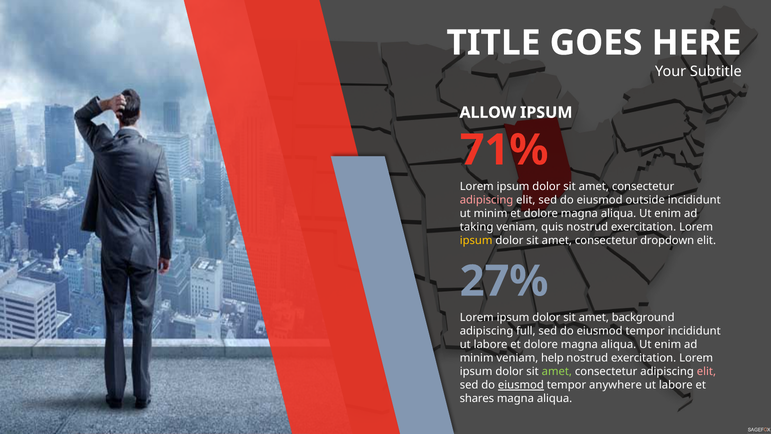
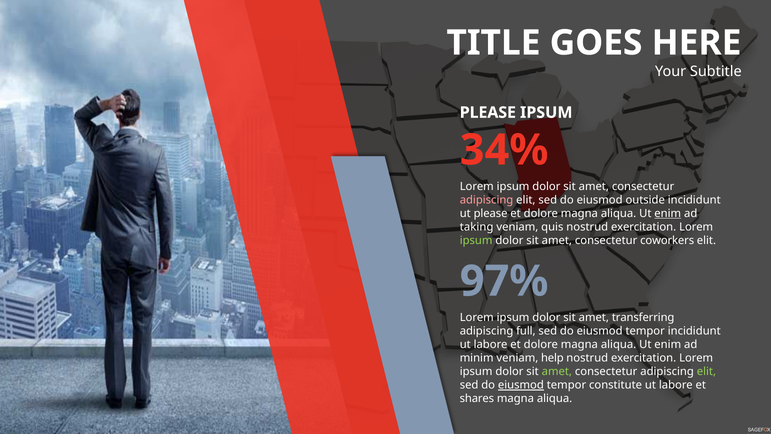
ALLOW at (488, 112): ALLOW -> PLEASE
71%: 71% -> 34%
ut minim: minim -> please
enim at (668, 213) underline: none -> present
ipsum at (476, 240) colour: yellow -> light green
dropdown: dropdown -> coworkers
27%: 27% -> 97%
background: background -> transferring
elit at (706, 371) colour: pink -> light green
anywhere: anywhere -> constitute
